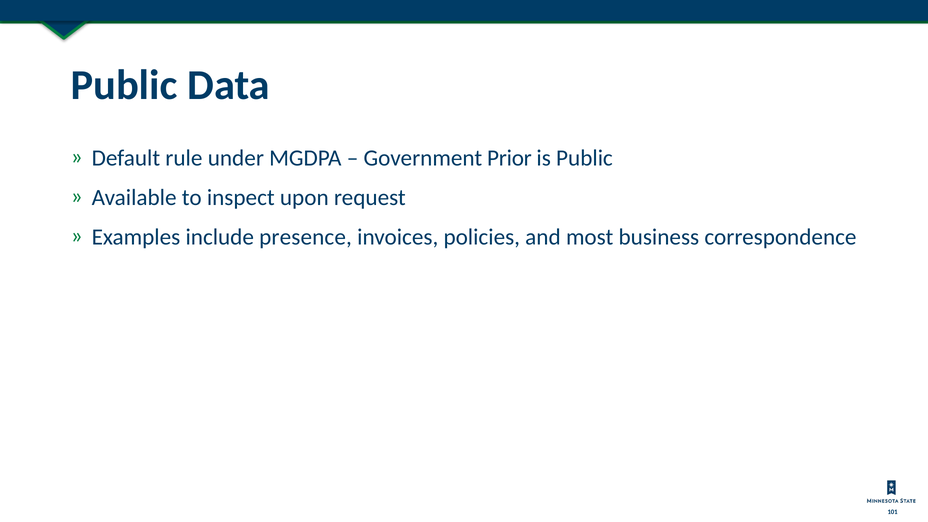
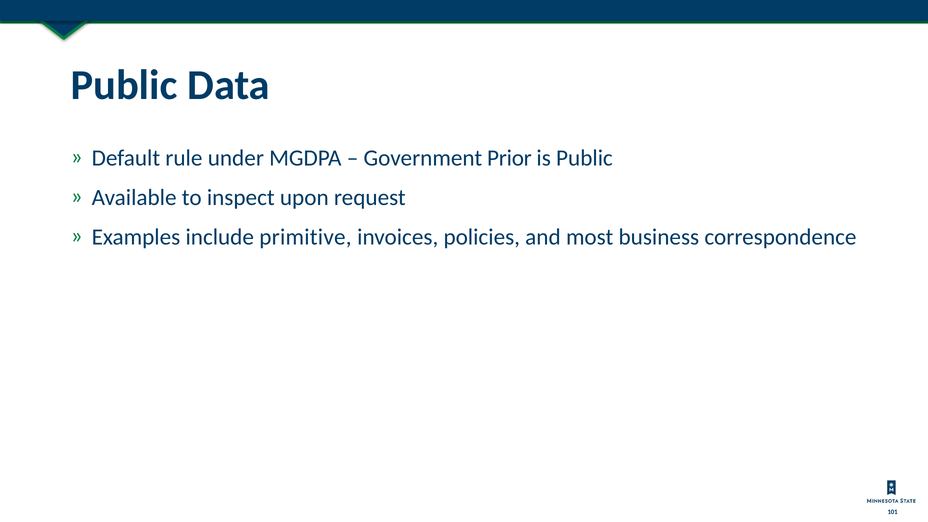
presence: presence -> primitive
